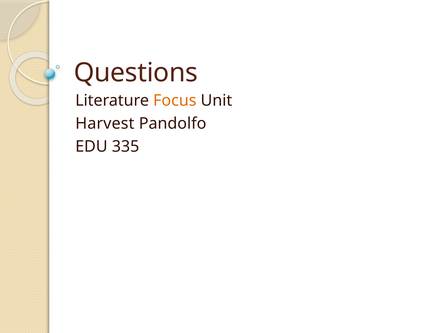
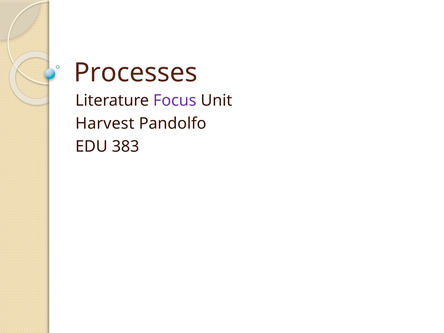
Questions: Questions -> Processes
Focus colour: orange -> purple
335: 335 -> 383
